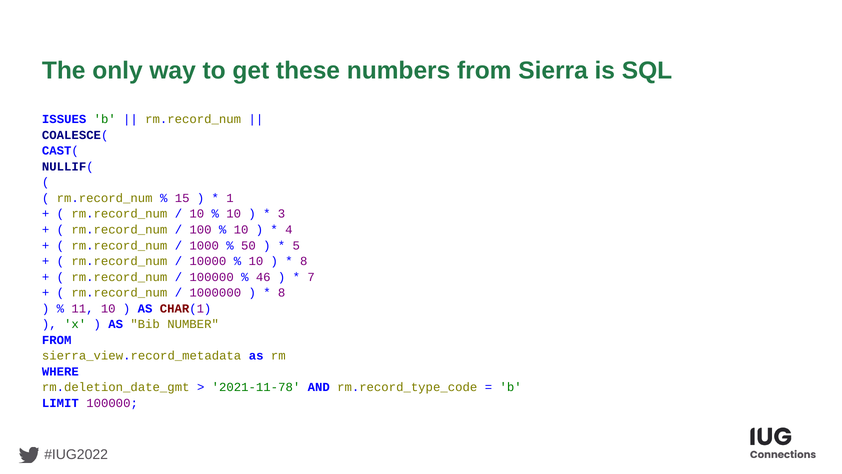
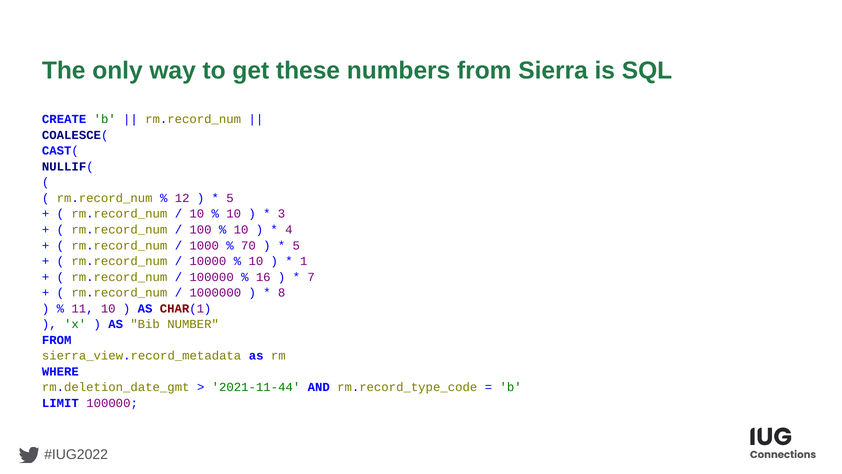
ISSUES: ISSUES -> CREATE
15: 15 -> 12
1 at (230, 198): 1 -> 5
50: 50 -> 70
8 at (304, 261): 8 -> 1
46: 46 -> 16
2021-11-78: 2021-11-78 -> 2021-11-44
